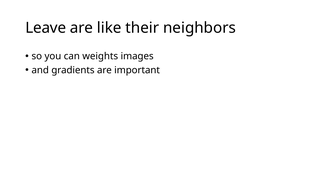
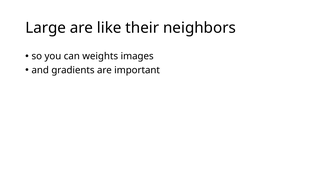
Leave: Leave -> Large
